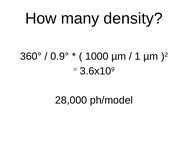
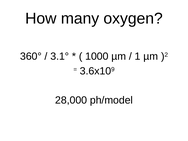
density: density -> oxygen
0.9°: 0.9° -> 3.1°
